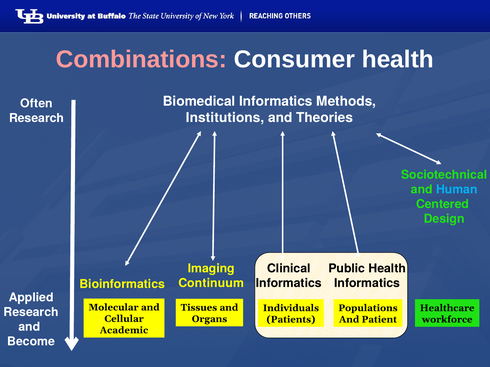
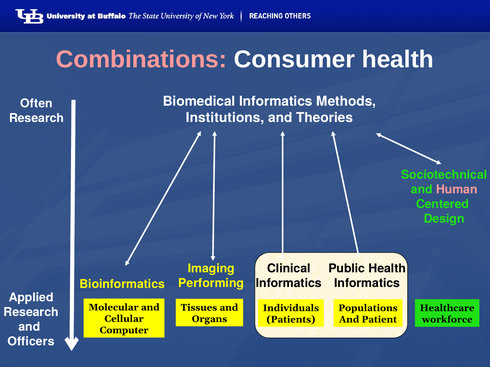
Human colour: light blue -> pink
Continuum: Continuum -> Performing
Academic: Academic -> Computer
Become: Become -> Officers
